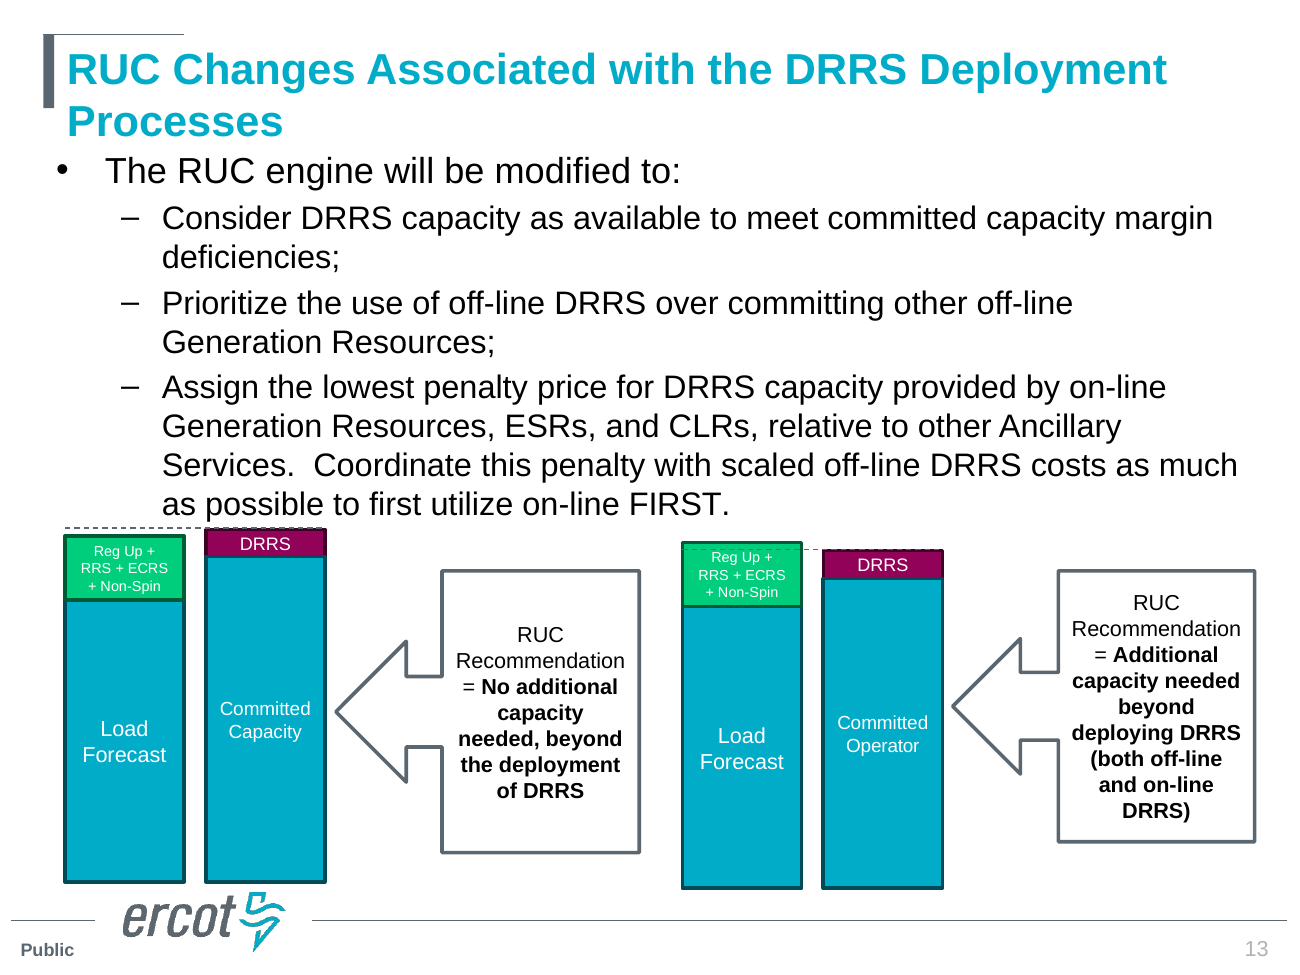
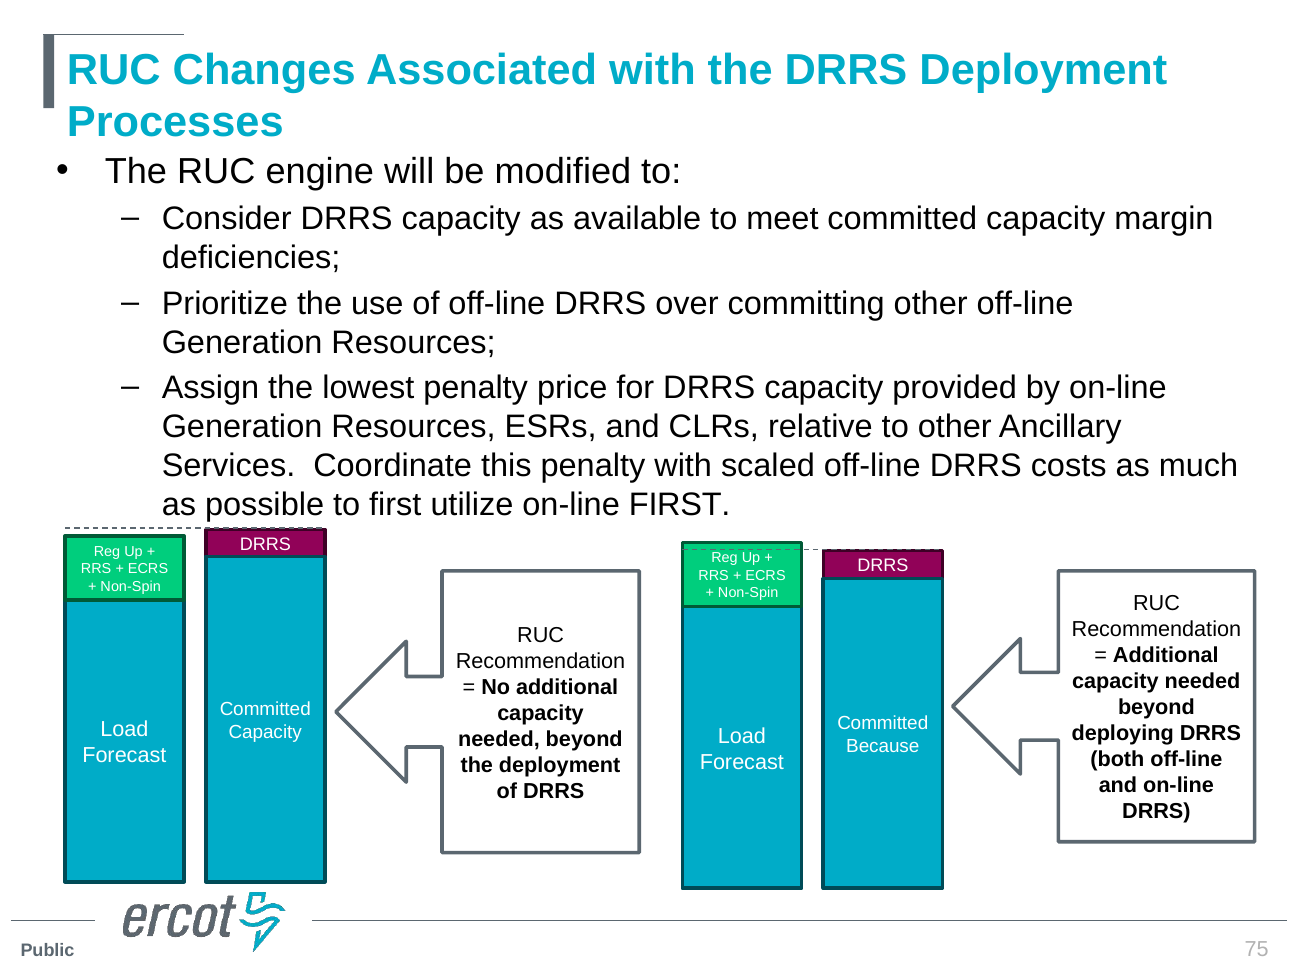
Operator: Operator -> Because
13: 13 -> 75
